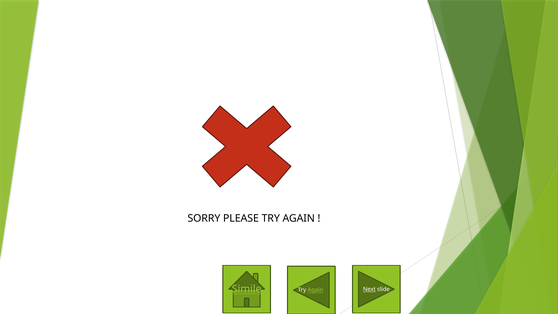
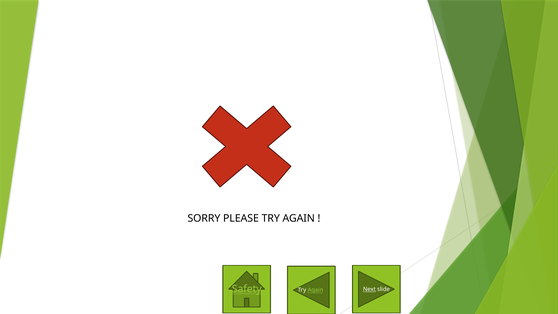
Simile: Simile -> Safety
